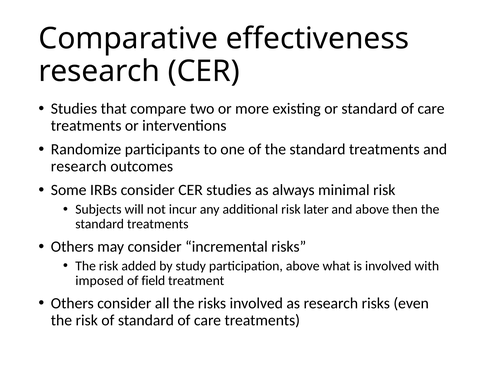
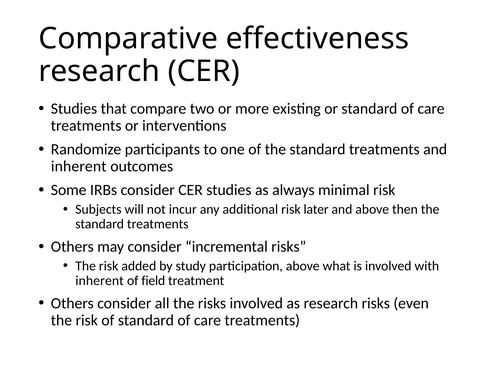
research at (79, 166): research -> inherent
imposed at (100, 280): imposed -> inherent
